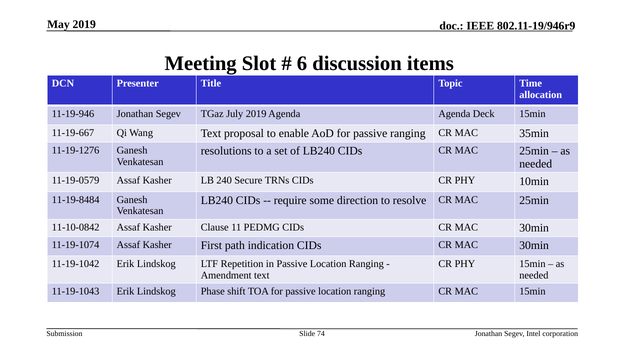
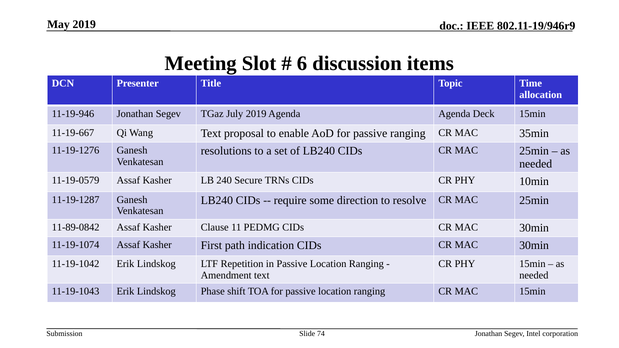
11-19-8484: 11-19-8484 -> 11-19-1287
11-10-0842: 11-10-0842 -> 11-89-0842
